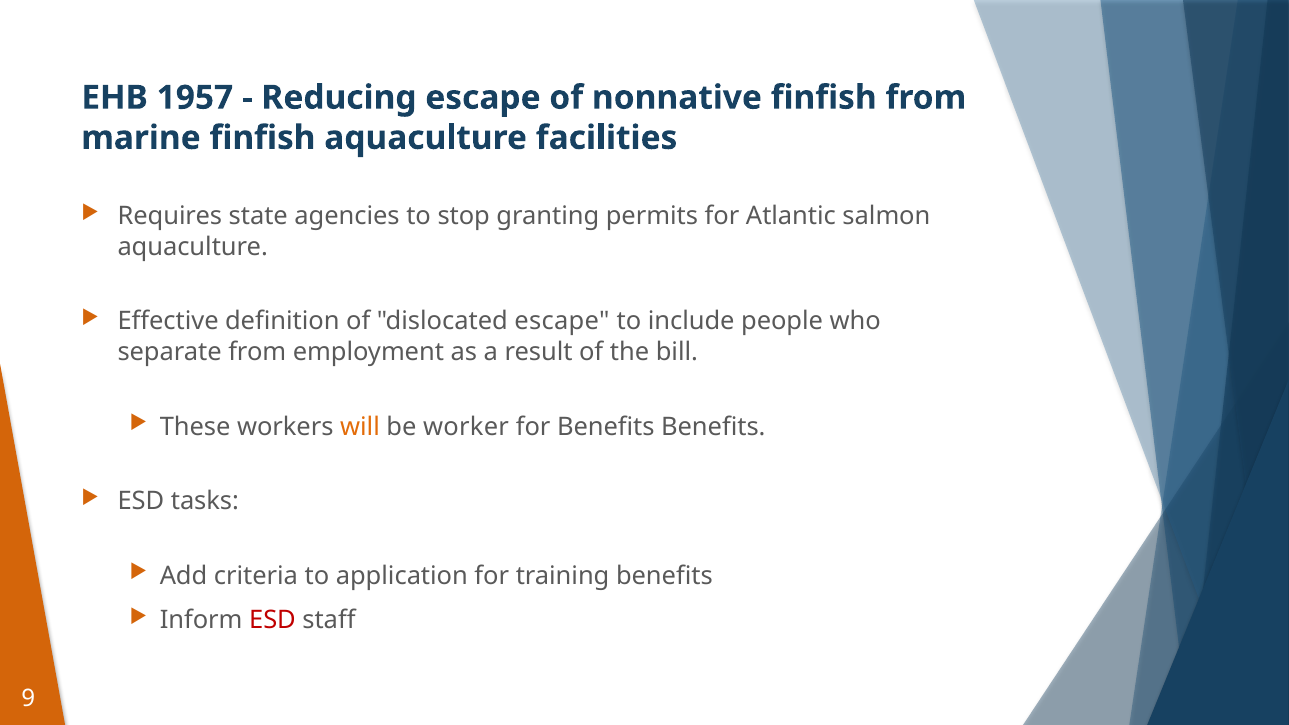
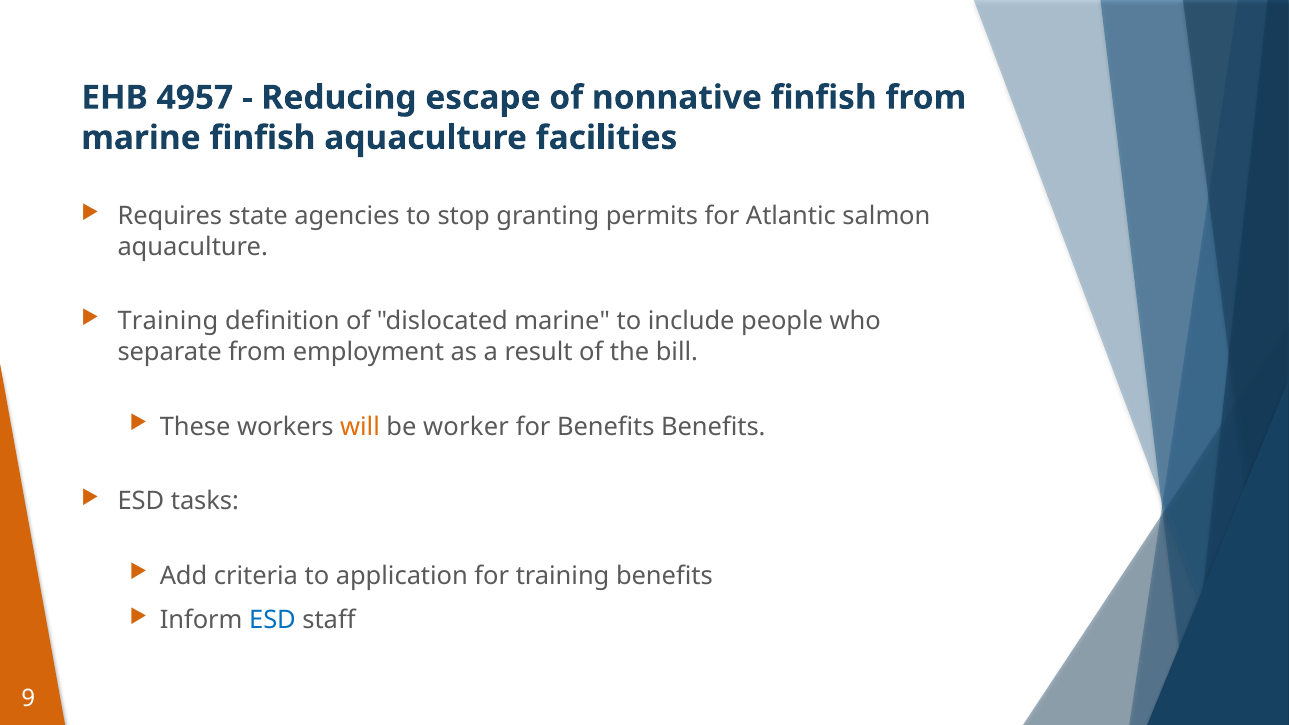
1957: 1957 -> 4957
Effective at (168, 322): Effective -> Training
dislocated escape: escape -> marine
ESD at (273, 620) colour: red -> blue
